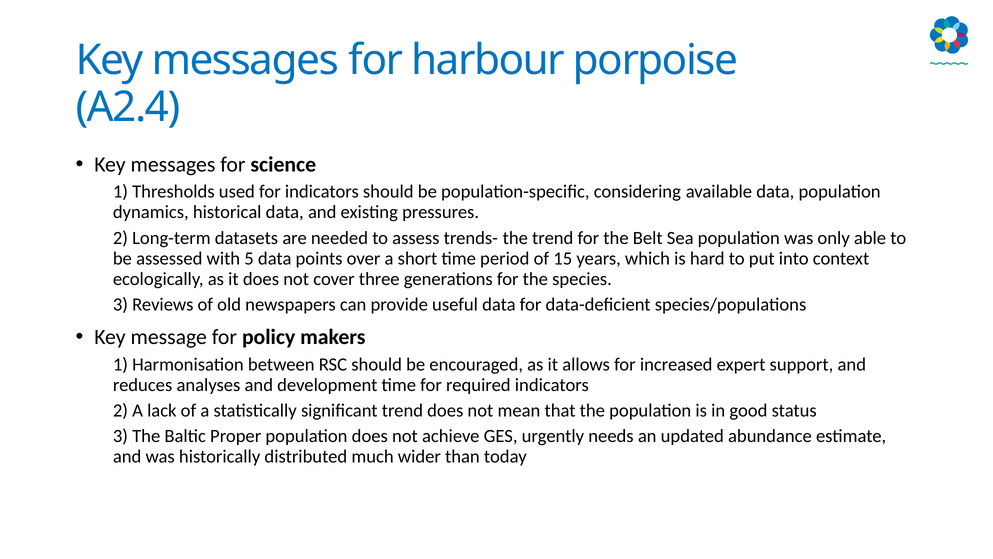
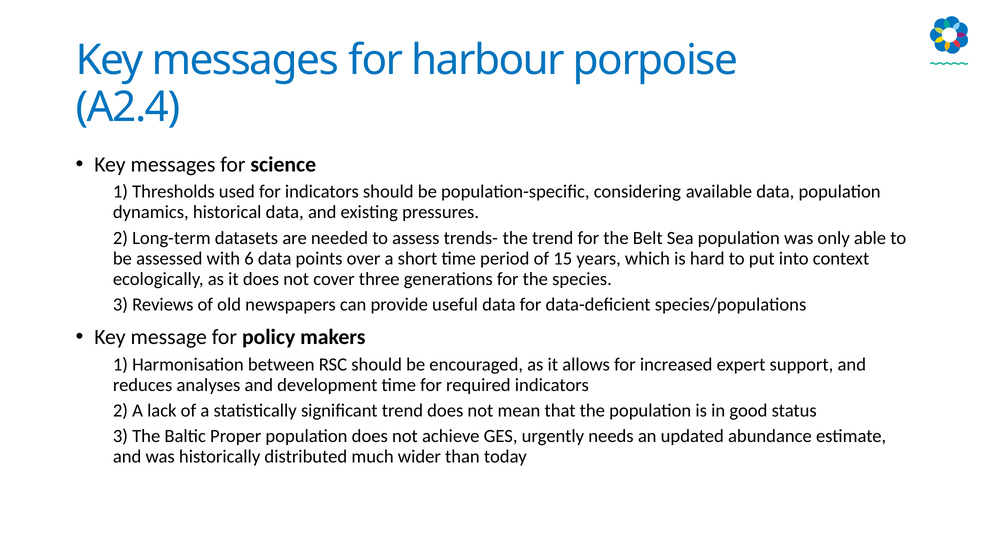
5: 5 -> 6
